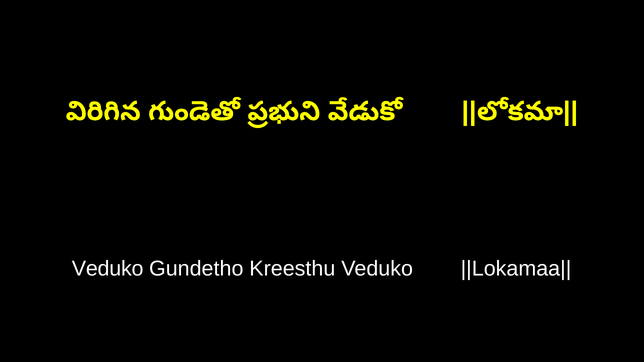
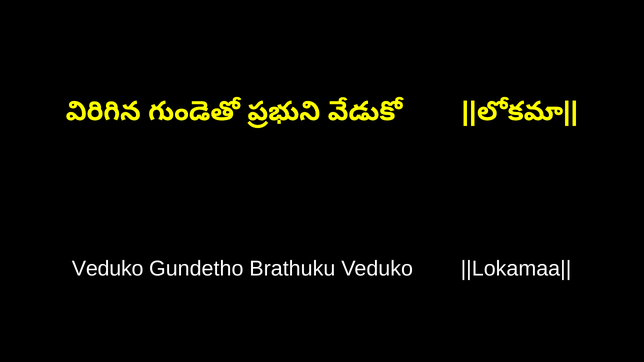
Kreesthu: Kreesthu -> Brathuku
